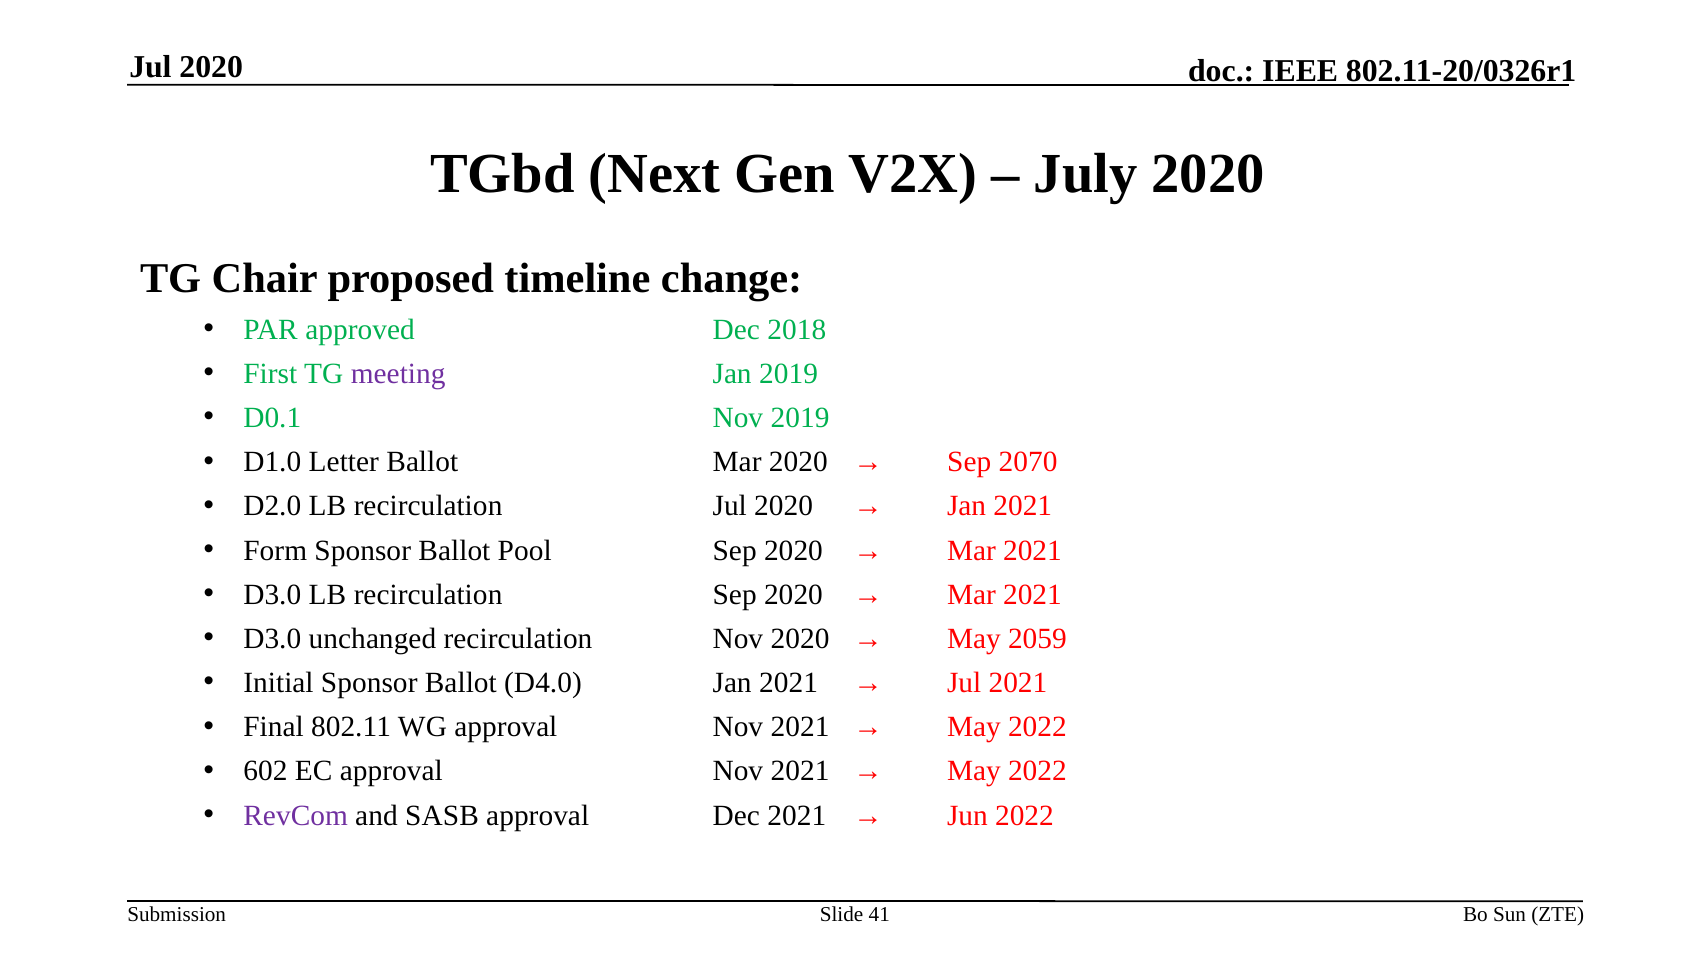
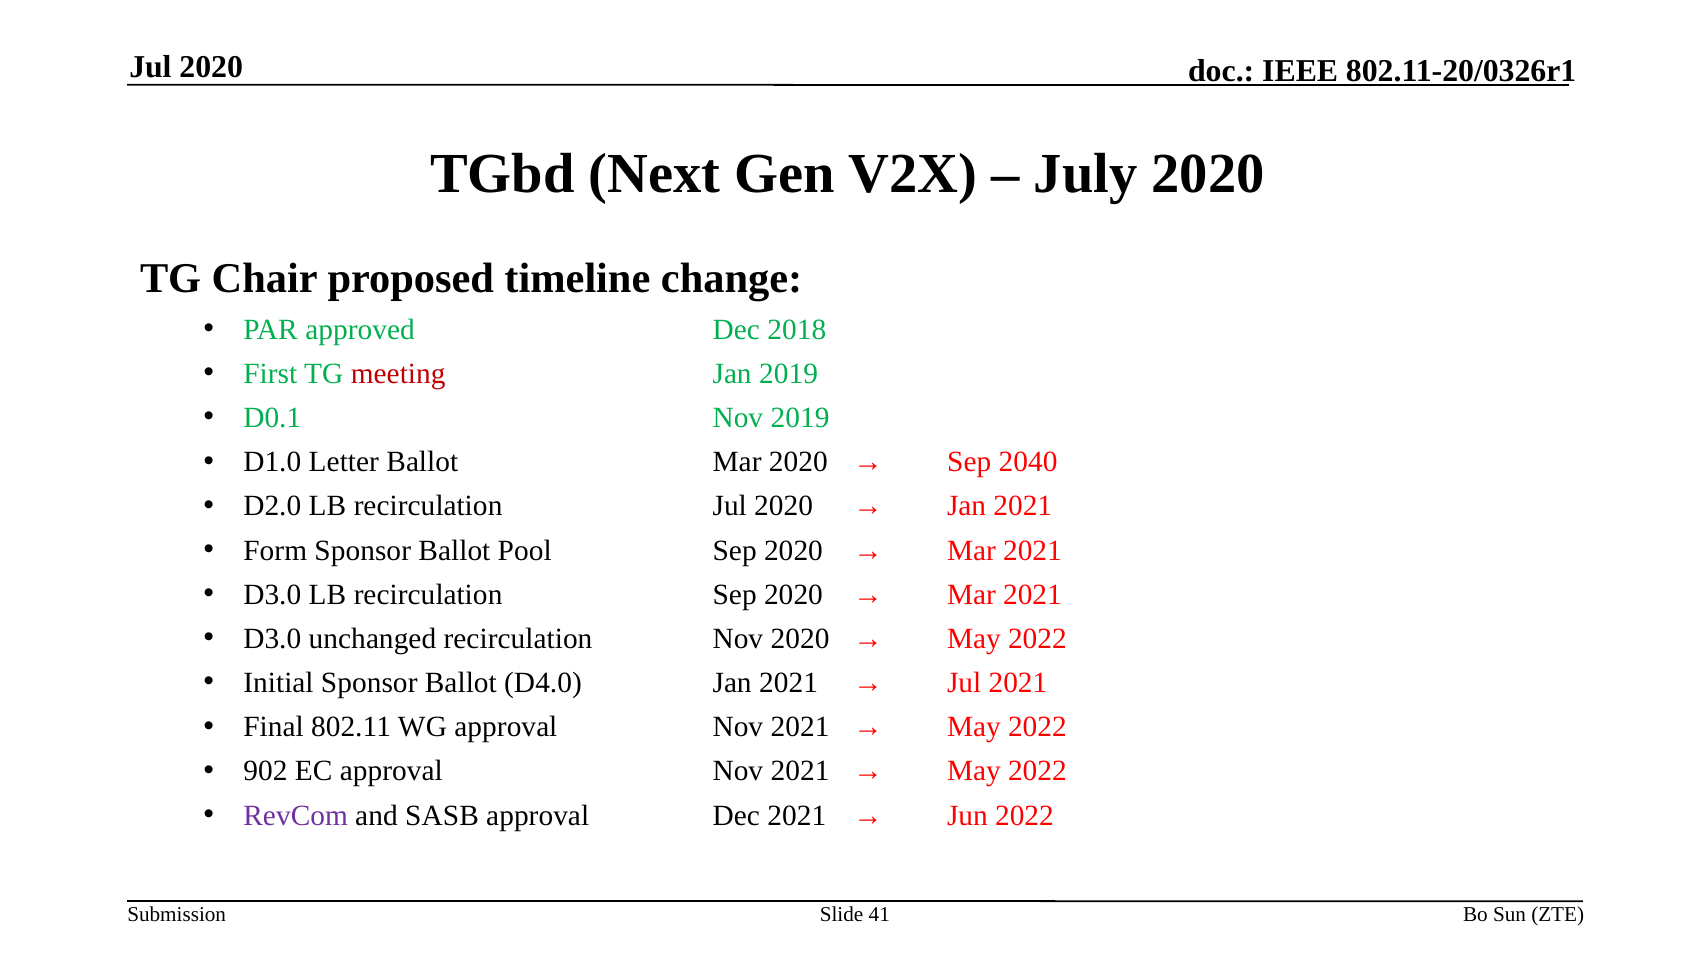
meeting colour: purple -> red
2070: 2070 -> 2040
2059 at (1037, 639): 2059 -> 2022
602: 602 -> 902
